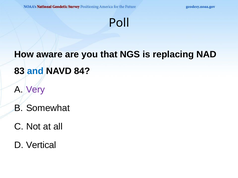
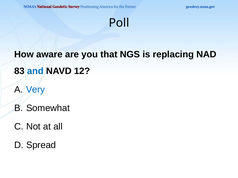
84: 84 -> 12
Very colour: purple -> blue
Vertical: Vertical -> Spread
